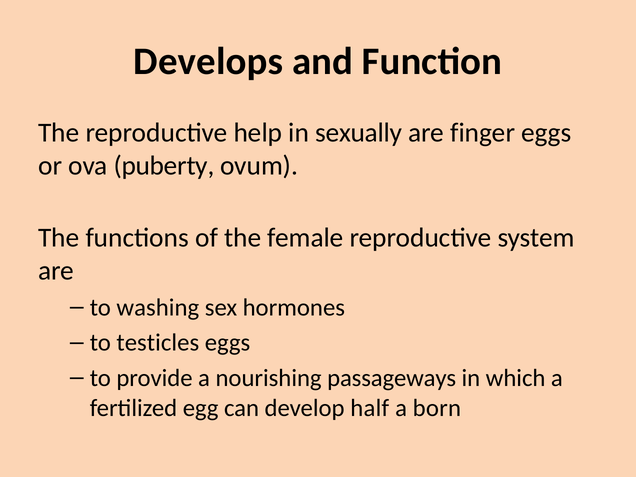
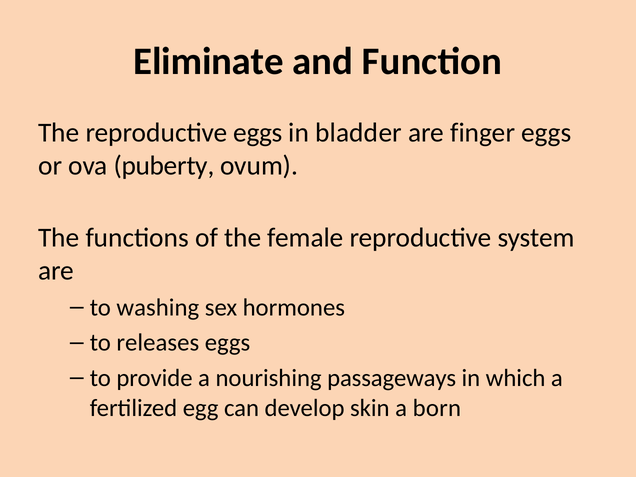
Develops: Develops -> Eliminate
reproductive help: help -> eggs
sexually: sexually -> bladder
testicles: testicles -> releases
half: half -> skin
